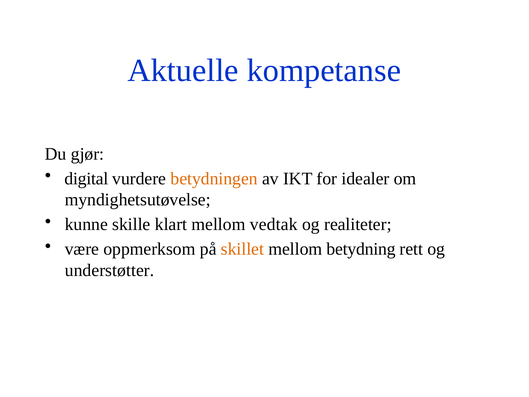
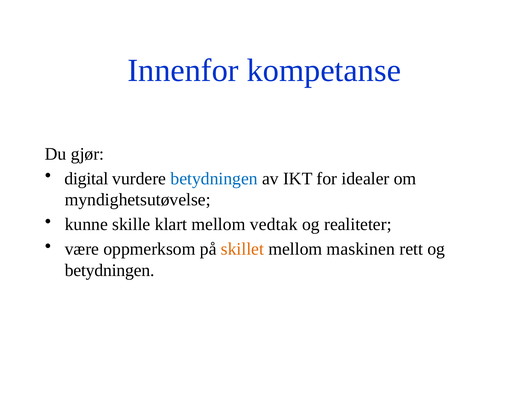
Aktuelle: Aktuelle -> Innenfor
betydningen at (214, 178) colour: orange -> blue
betydning: betydning -> maskinen
understøtter at (110, 270): understøtter -> betydningen
